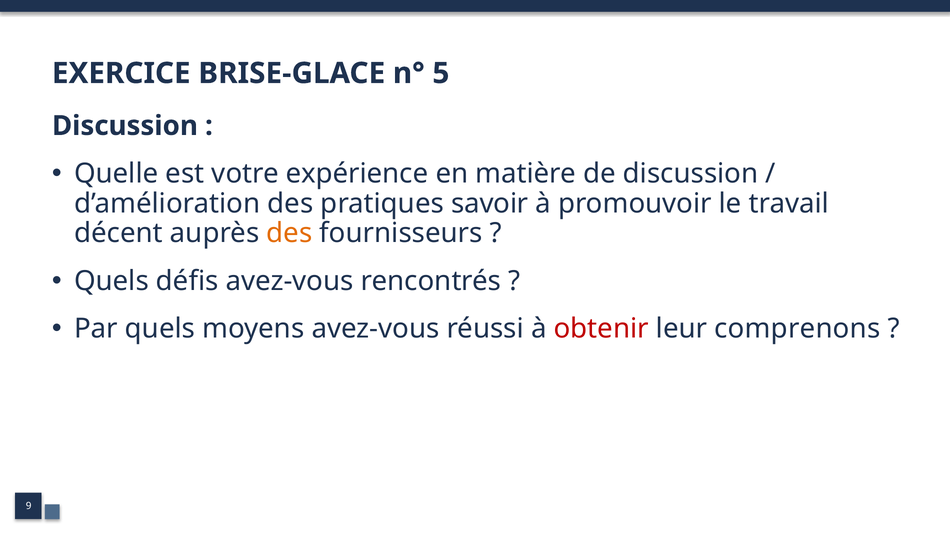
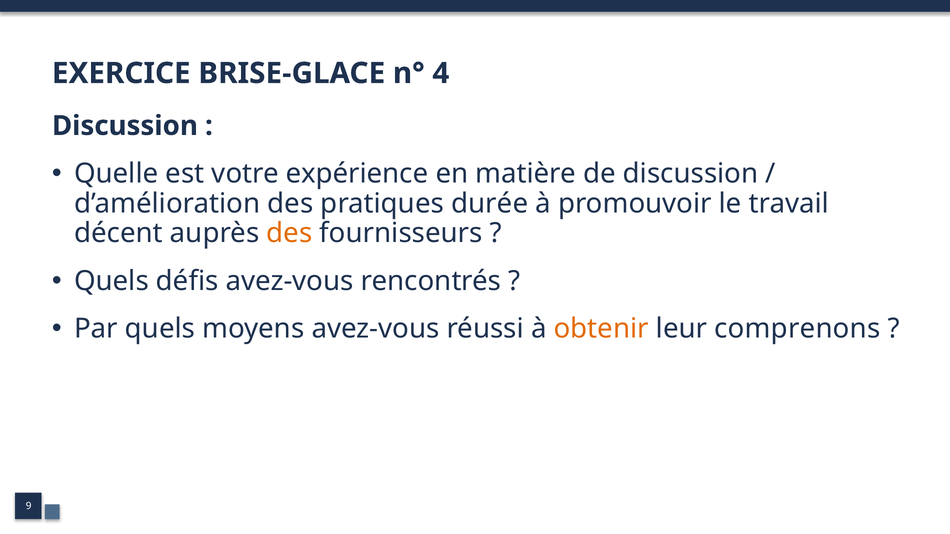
5: 5 -> 4
savoir: savoir -> durée
obtenir colour: red -> orange
